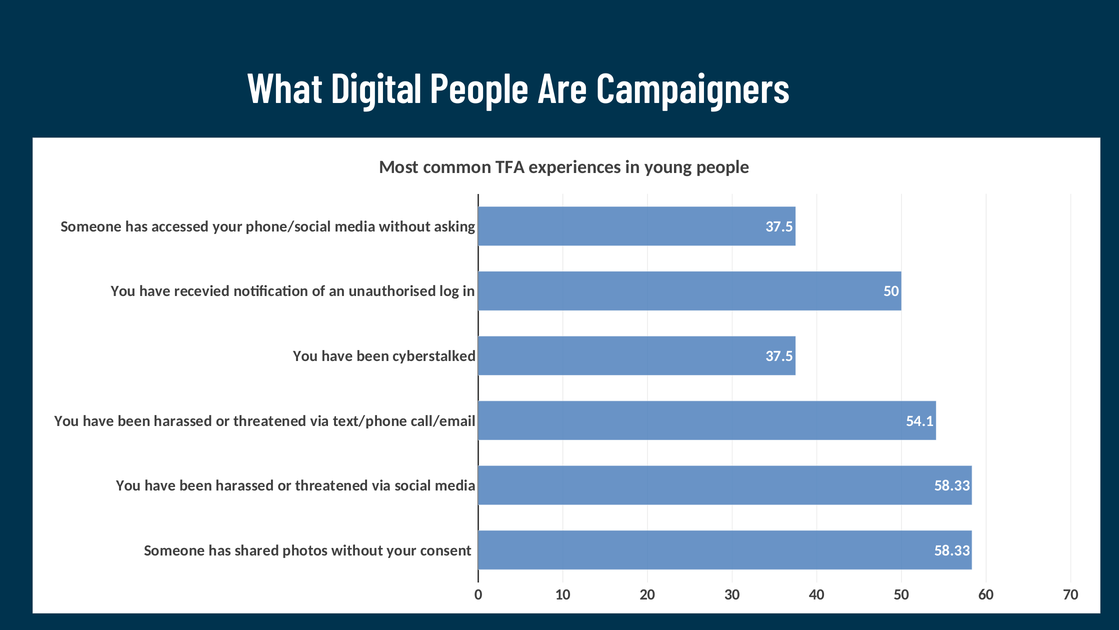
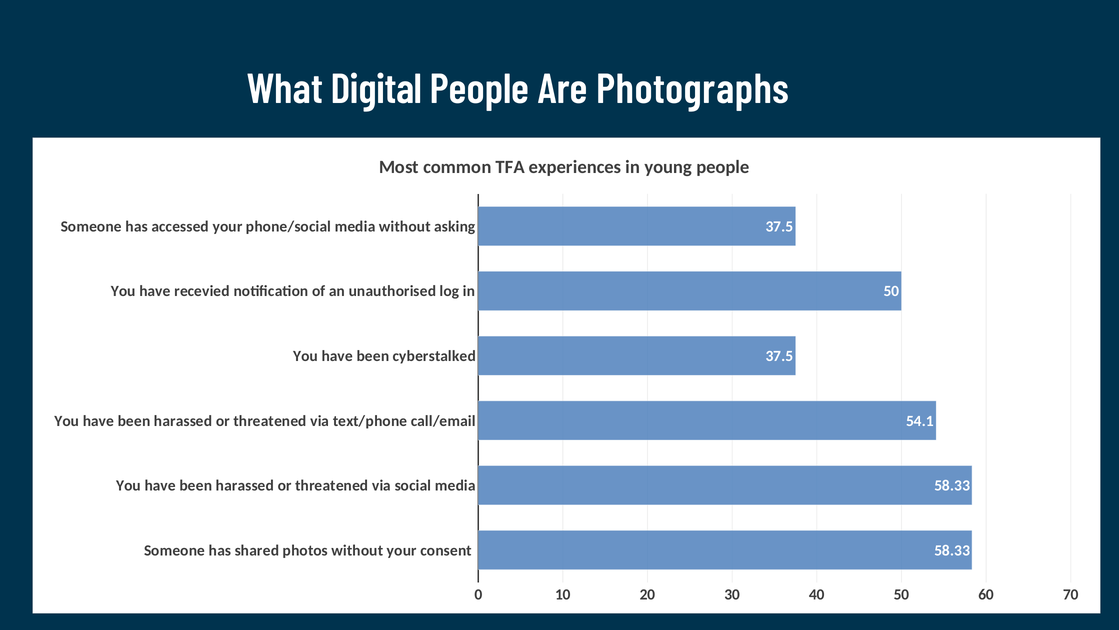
Campaigners: Campaigners -> Photographs
